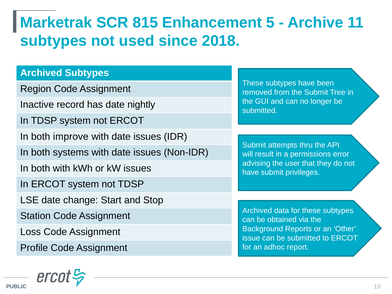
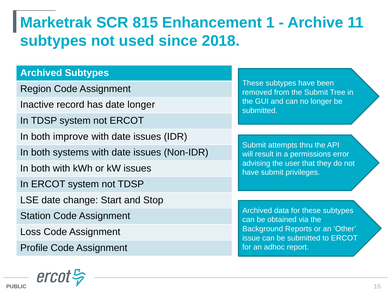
5: 5 -> 1
date nightly: nightly -> longer
